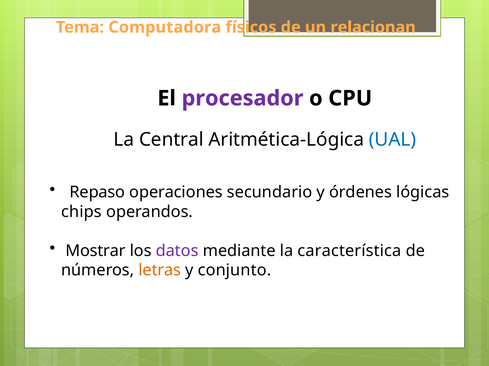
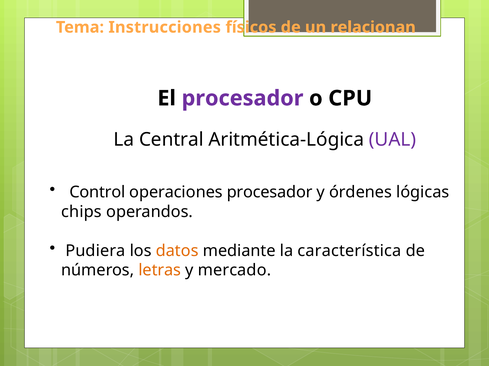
Computadora: Computadora -> Instrucciones
UAL colour: blue -> purple
Repaso: Repaso -> Control
operaciones secundario: secundario -> procesador
Mostrar: Mostrar -> Pudiera
datos colour: purple -> orange
conjunto: conjunto -> mercado
